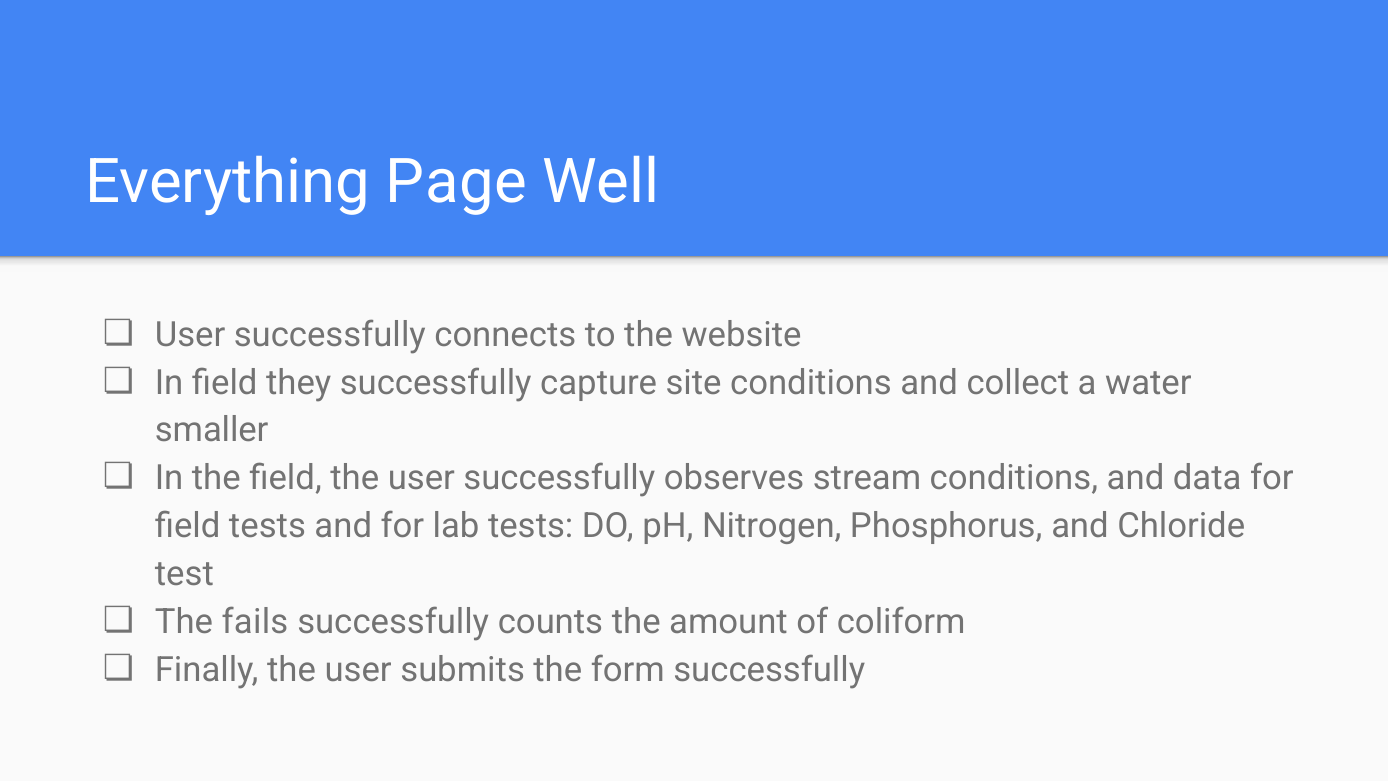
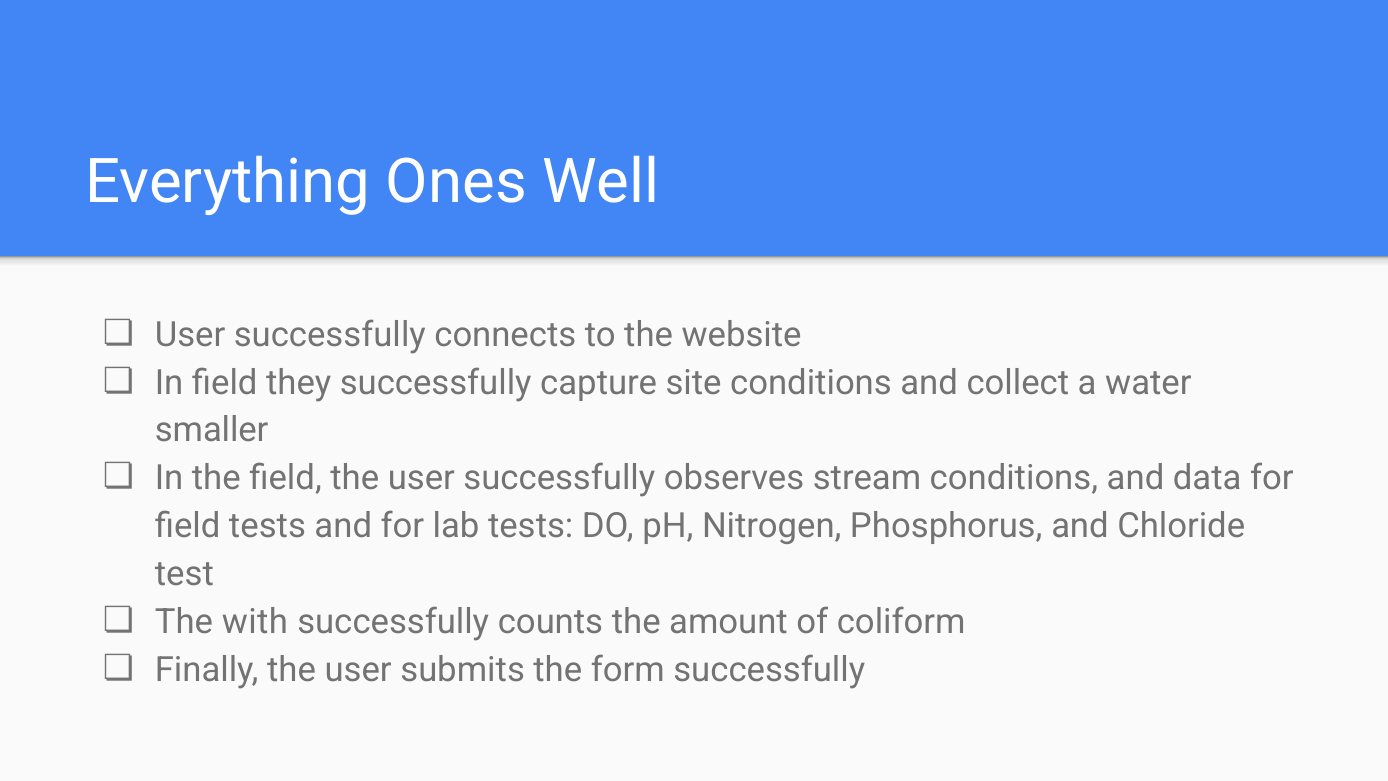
Page: Page -> Ones
fails: fails -> with
